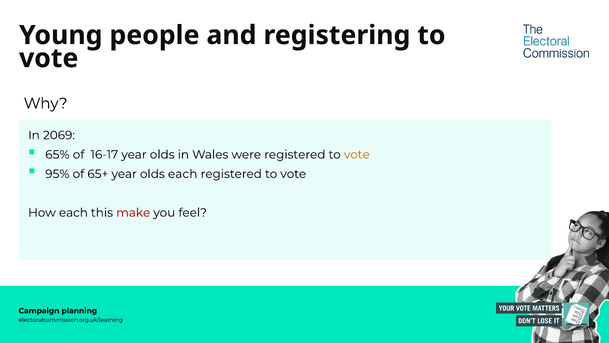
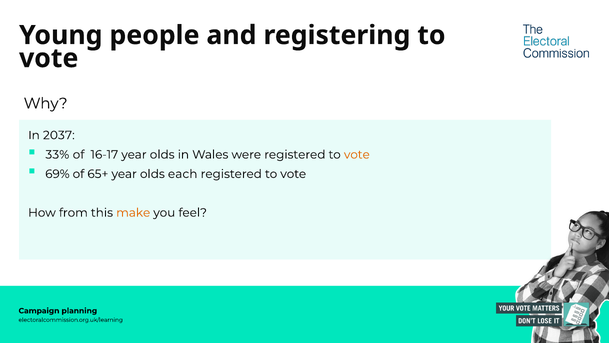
2069: 2069 -> 2037
65%: 65% -> 33%
95%: 95% -> 69%
How each: each -> from
make colour: red -> orange
